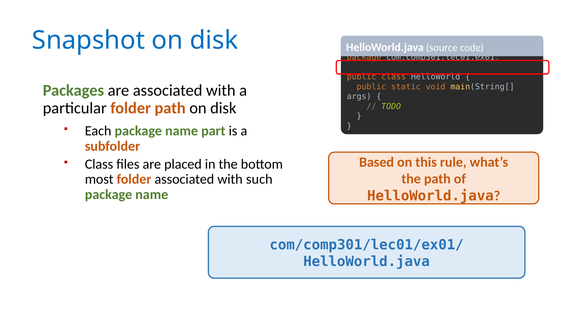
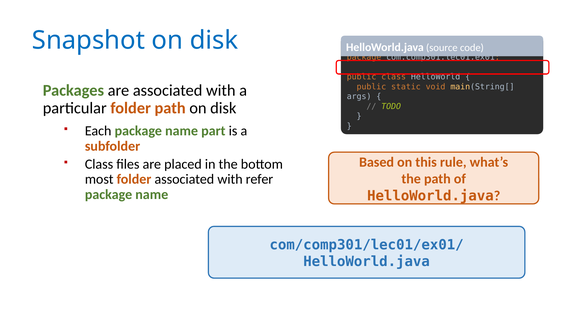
such: such -> refer
